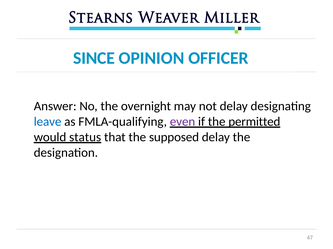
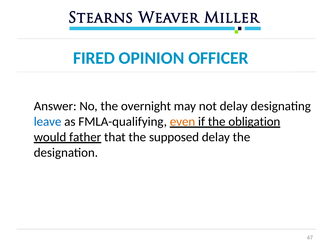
SINCE: SINCE -> FIRED
even colour: purple -> orange
permitted: permitted -> obligation
status: status -> father
